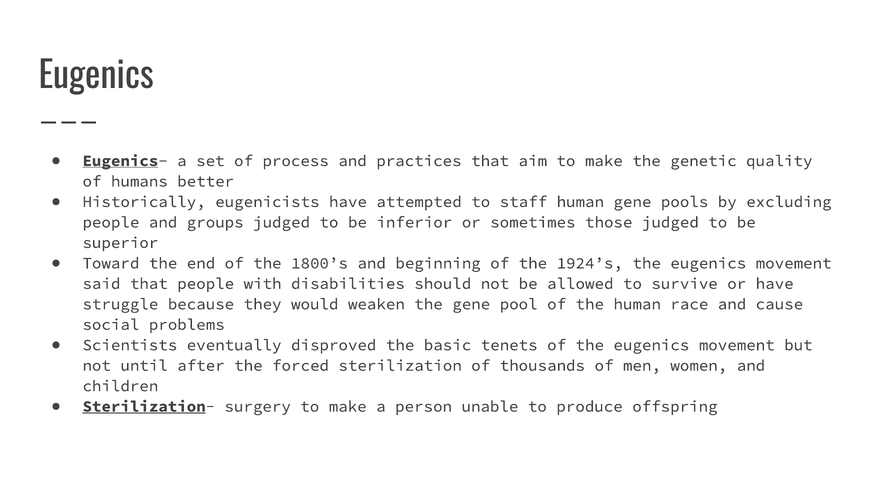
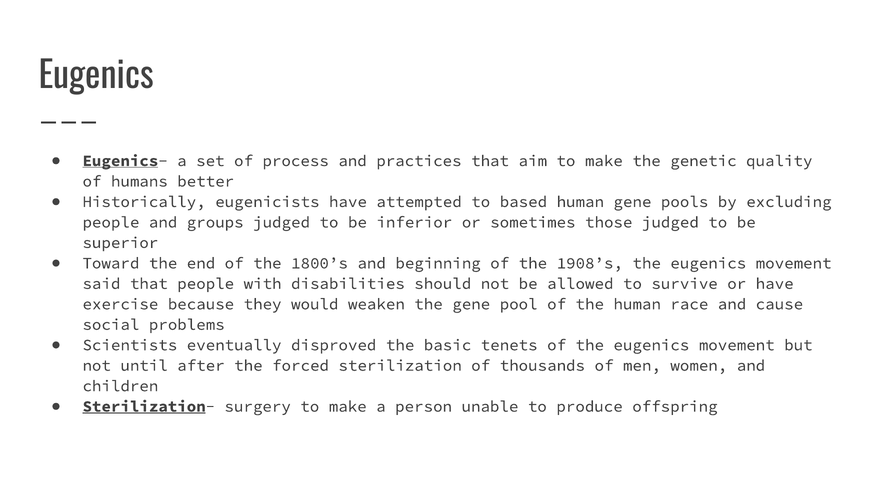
staff: staff -> based
1924’s: 1924’s -> 1908’s
struggle: struggle -> exercise
